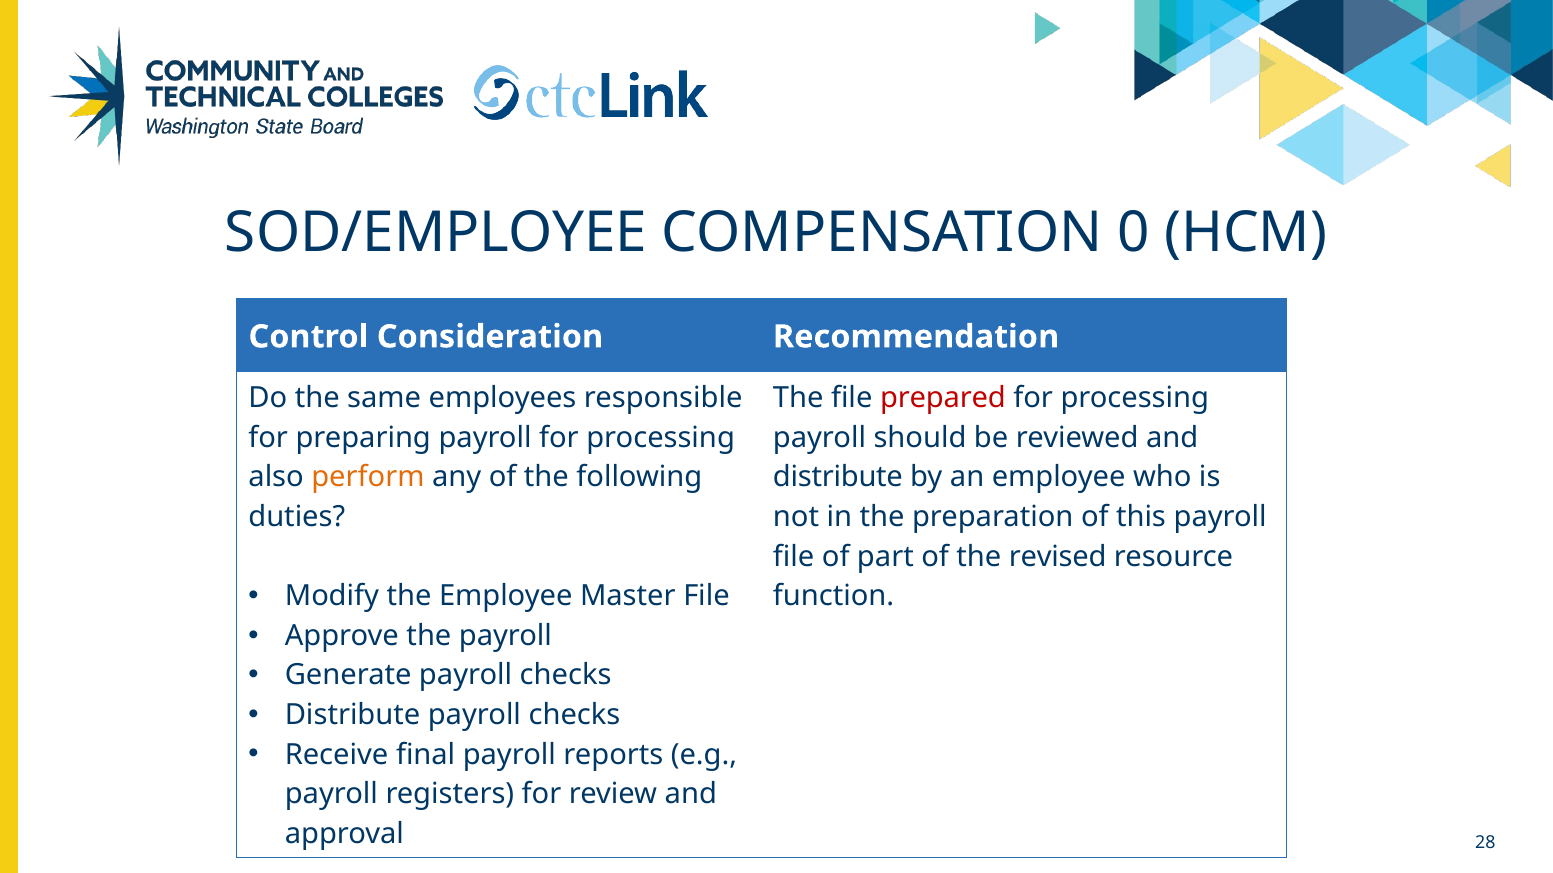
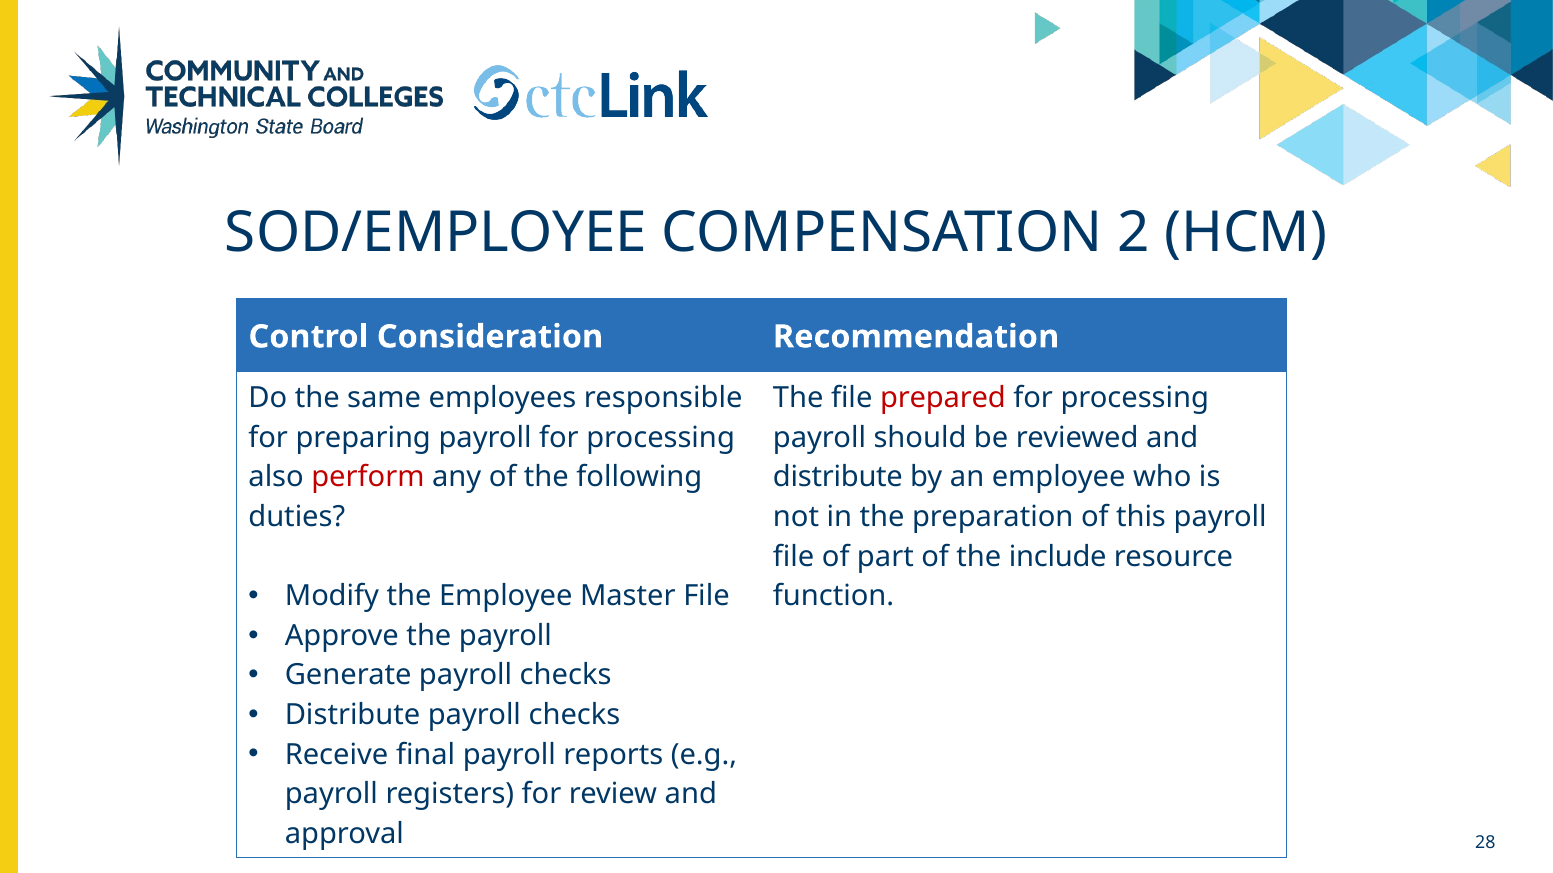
0: 0 -> 2
perform colour: orange -> red
revised: revised -> include
